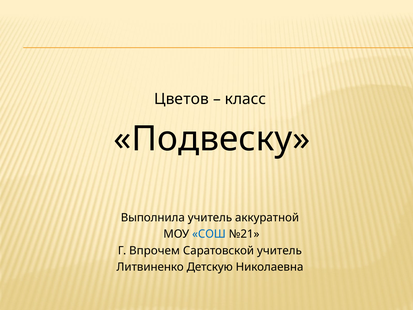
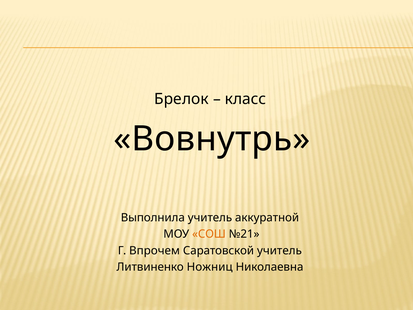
Цветов: Цветов -> Брелок
Подвеску: Подвеску -> Вовнутрь
СОШ colour: blue -> orange
Детскую: Детскую -> Ножниц
